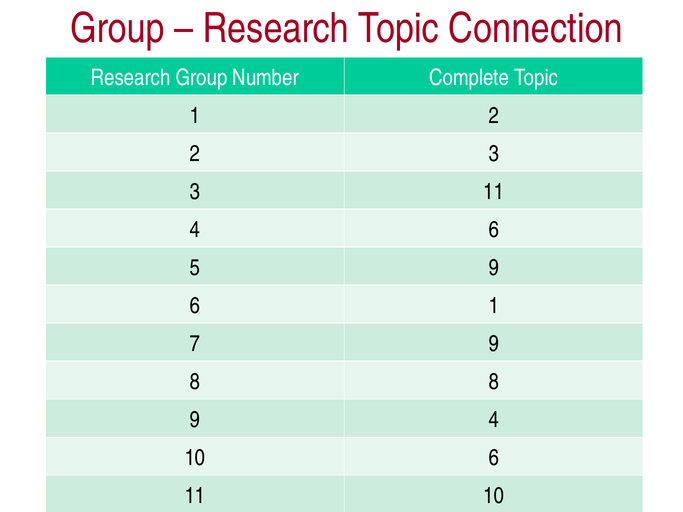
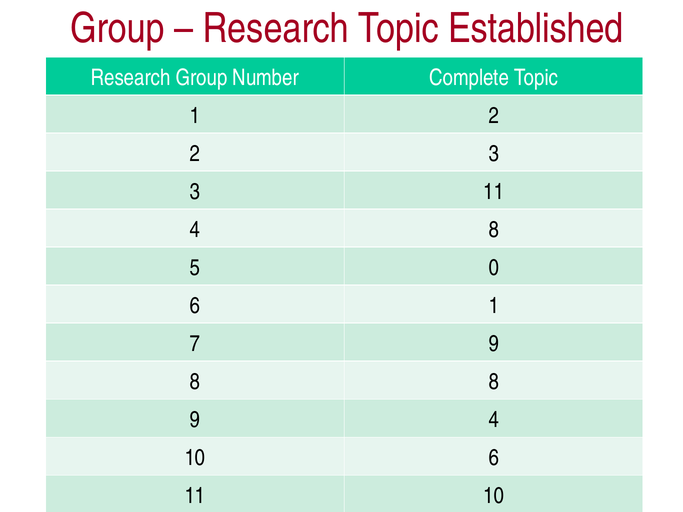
Connection: Connection -> Established
4 6: 6 -> 8
5 9: 9 -> 0
